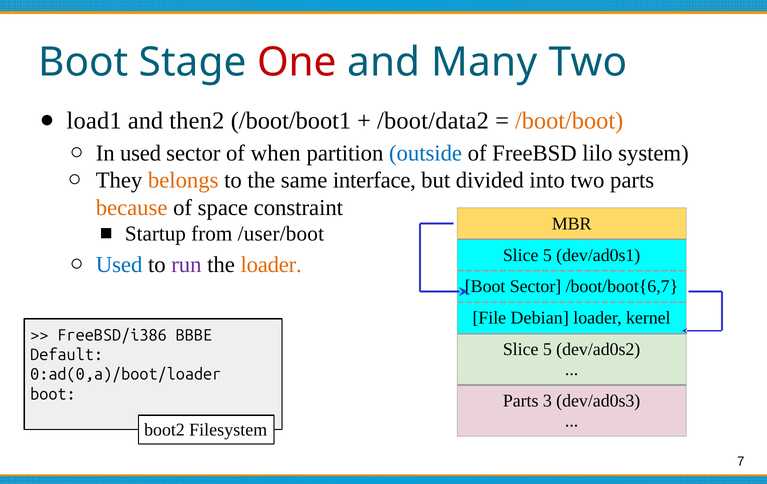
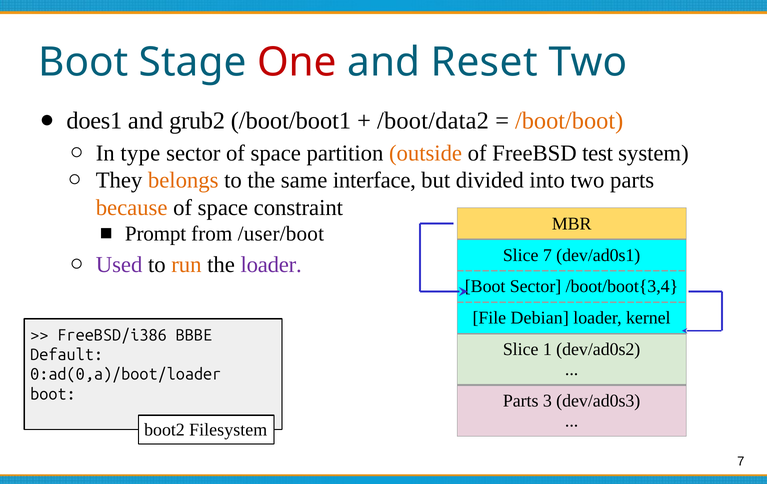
Many: Many -> Reset
load1: load1 -> does1
then2: then2 -> grub2
In used: used -> type
sector of when: when -> space
outside colour: blue -> orange
lilo: lilo -> test
Startup: Startup -> Prompt
5 at (547, 255): 5 -> 7
Used at (119, 264) colour: blue -> purple
run colour: purple -> orange
loader at (271, 264) colour: orange -> purple
/boot/boot{6,7: /boot/boot{6,7 -> /boot/boot{3,4
5 at (547, 349): 5 -> 1
